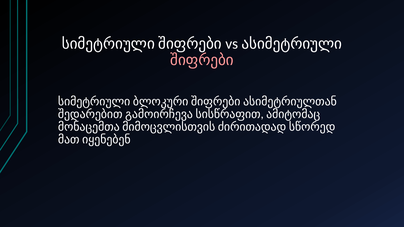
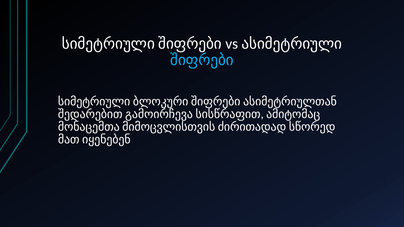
შიფრები colour: pink -> light blue
